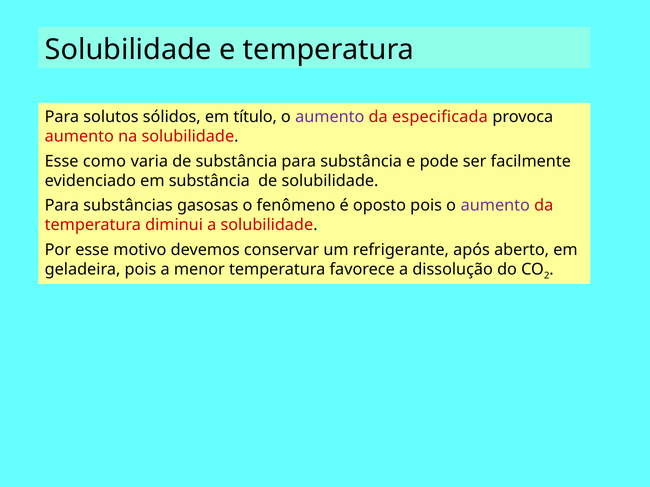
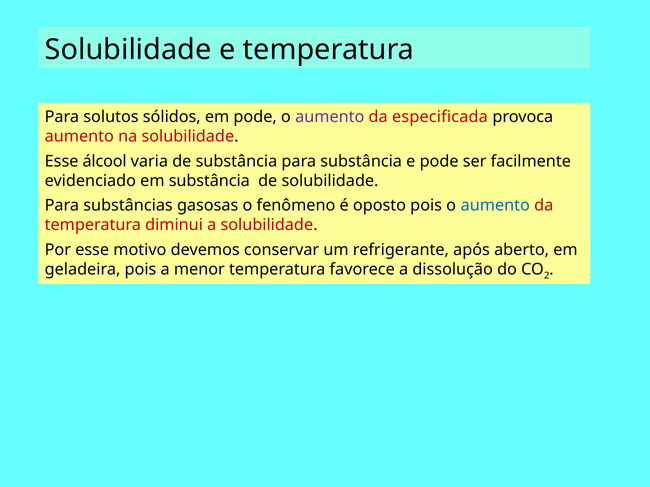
em título: título -> pode
como: como -> álcool
aumento at (495, 206) colour: purple -> blue
